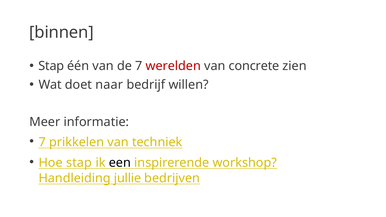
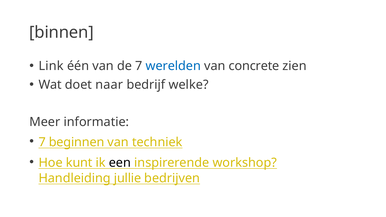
Stap at (51, 66): Stap -> Link
werelden colour: red -> blue
willen: willen -> welke
prikkelen: prikkelen -> beginnen
Hoe stap: stap -> kunt
